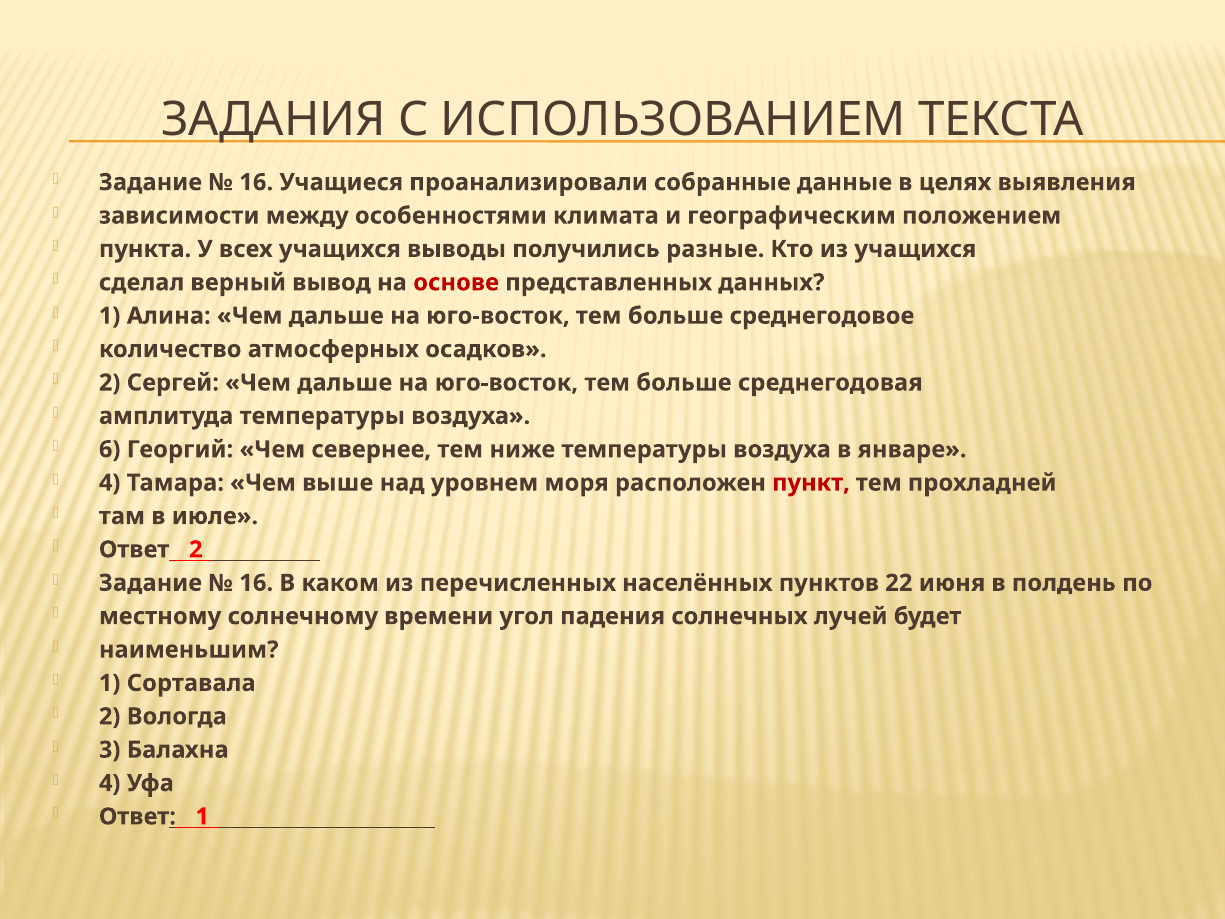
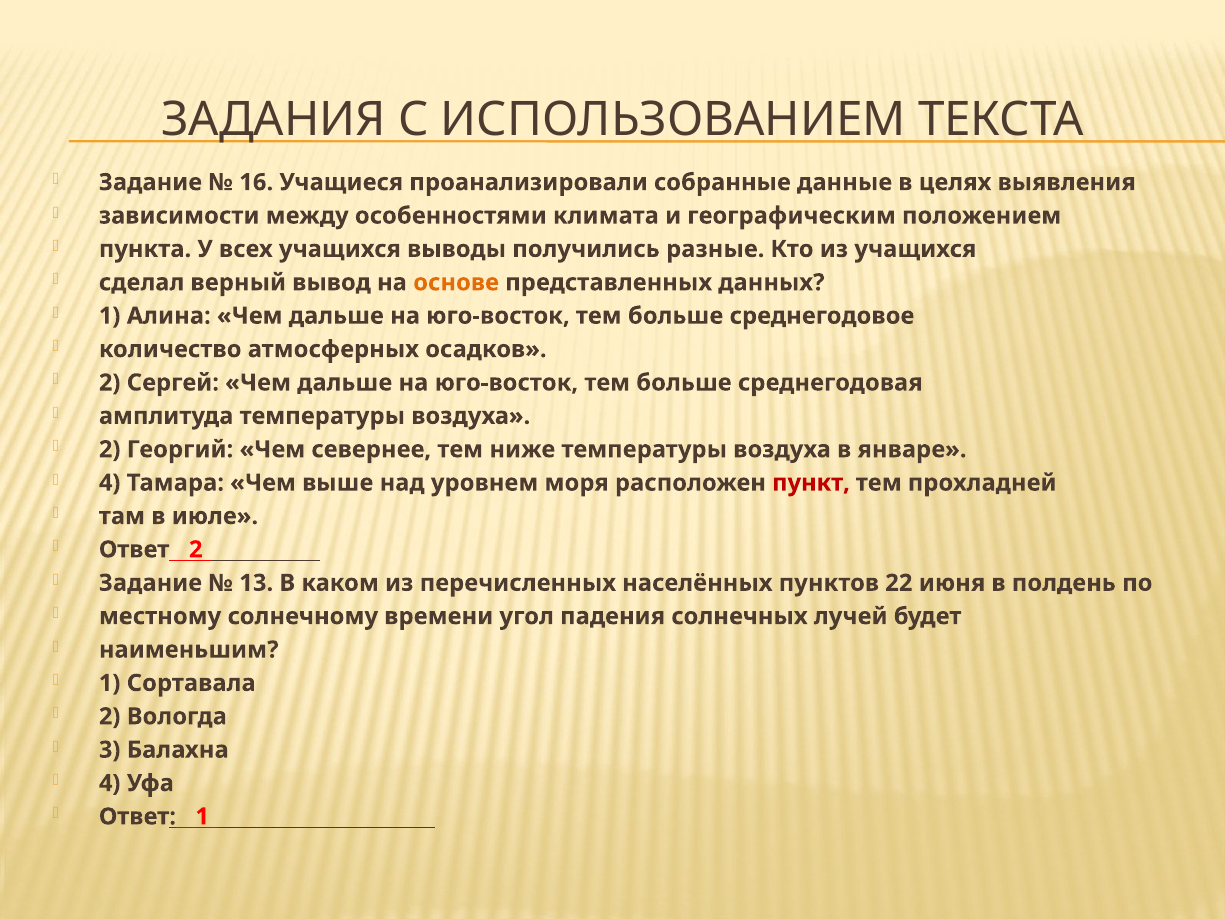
основе colour: red -> orange
6 at (110, 449): 6 -> 2
16 at (256, 583): 16 -> 13
